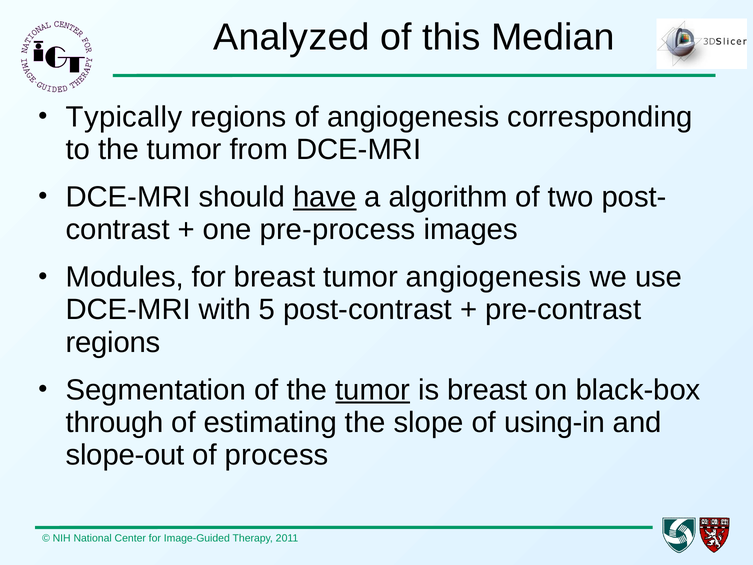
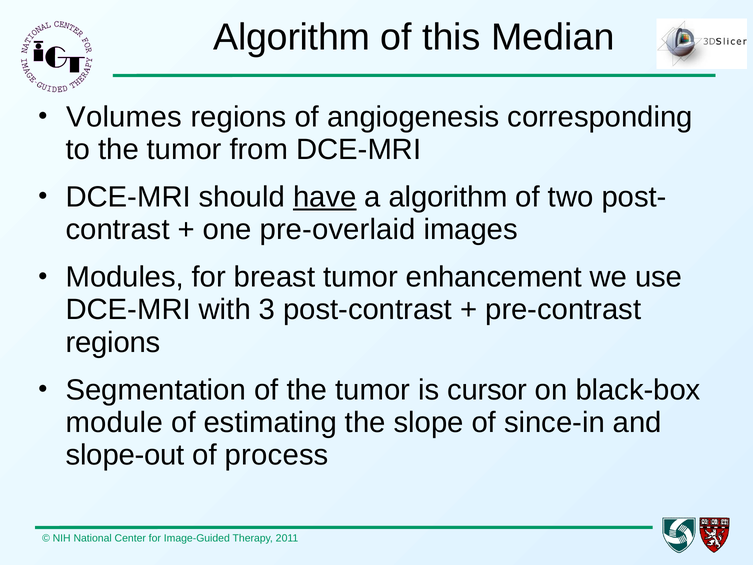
Analyzed at (291, 37): Analyzed -> Algorithm
Typically: Typically -> Volumes
pre-process: pre-process -> pre-overlaid
tumor angiogenesis: angiogenesis -> enhancement
5: 5 -> 3
tumor at (373, 390) underline: present -> none
is breast: breast -> cursor
through: through -> module
using-in: using-in -> since-in
